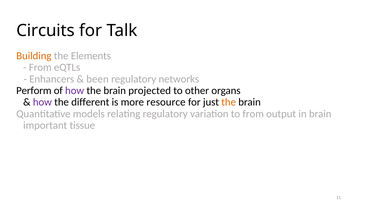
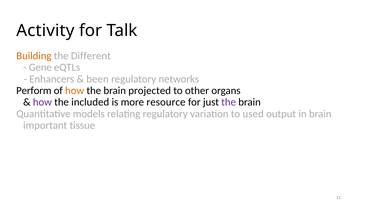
Circuits: Circuits -> Activity
Elements: Elements -> Different
From at (40, 68): From -> Gene
how at (75, 91) colour: purple -> orange
different: different -> included
the at (229, 102) colour: orange -> purple
to from: from -> used
